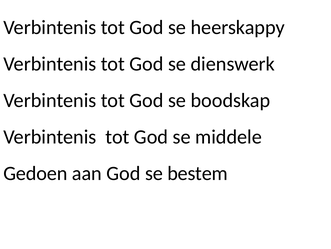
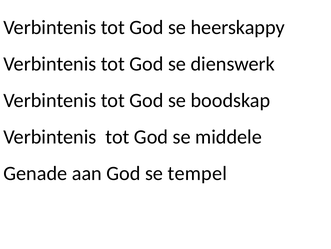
Gedoen: Gedoen -> Genade
bestem: bestem -> tempel
